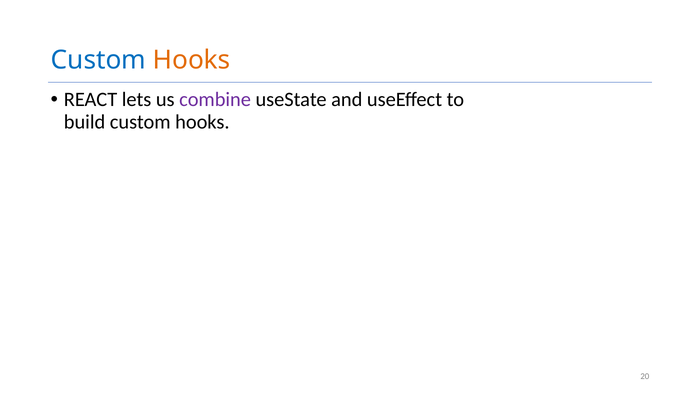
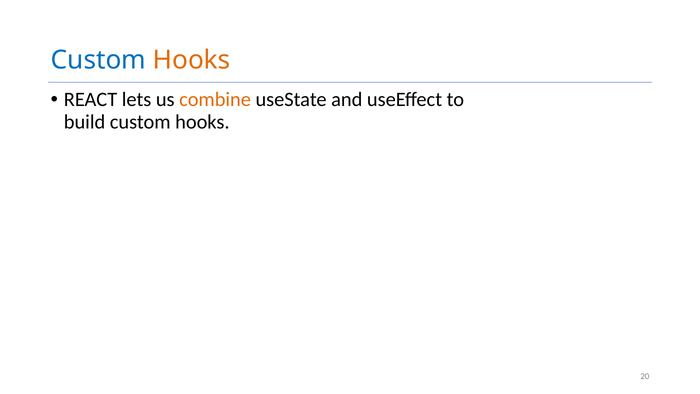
combine colour: purple -> orange
